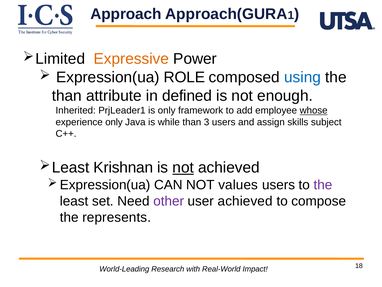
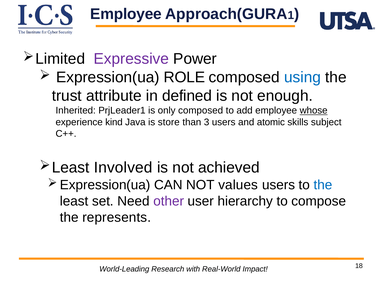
Approach at (126, 14): Approach -> Employee
Expressive colour: orange -> purple
than at (67, 96): than -> trust
only framework: framework -> composed
experience only: only -> kind
while: while -> store
assign: assign -> atomic
Krishnan: Krishnan -> Involved
not at (183, 167) underline: present -> none
the at (323, 185) colour: purple -> blue
user achieved: achieved -> hierarchy
